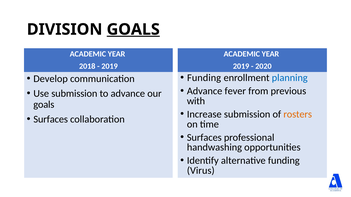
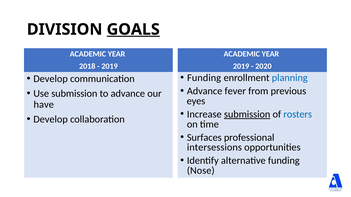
with: with -> eyes
goals at (44, 105): goals -> have
submission at (247, 114) underline: none -> present
rosters colour: orange -> blue
Surfaces at (51, 119): Surfaces -> Develop
handwashing: handwashing -> intersessions
Virus: Virus -> Nose
